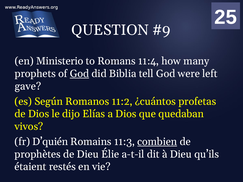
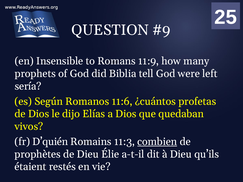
Ministerio: Ministerio -> Insensible
11:4: 11:4 -> 11:9
God at (79, 74) underline: present -> none
gave: gave -> sería
11:2: 11:2 -> 11:6
